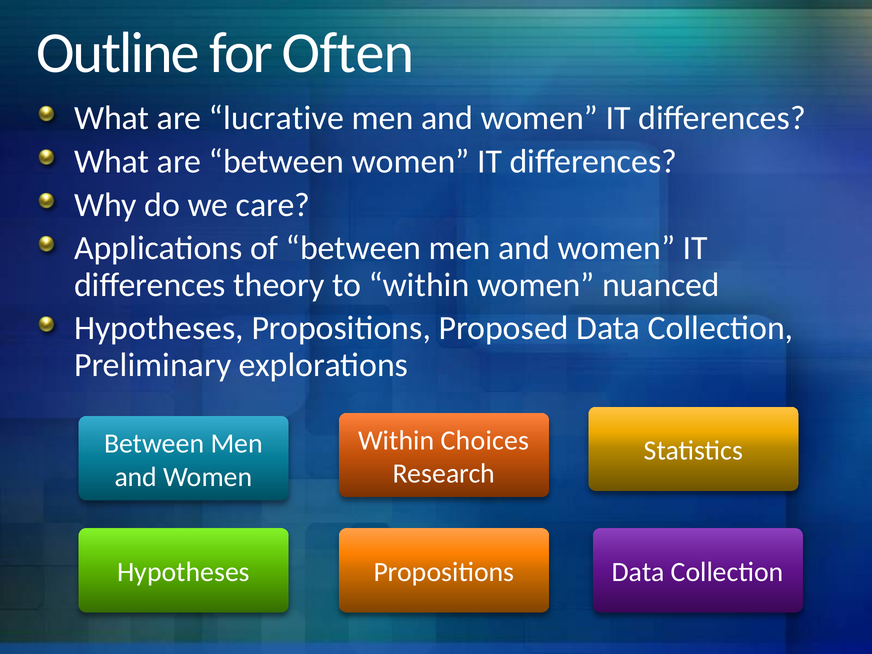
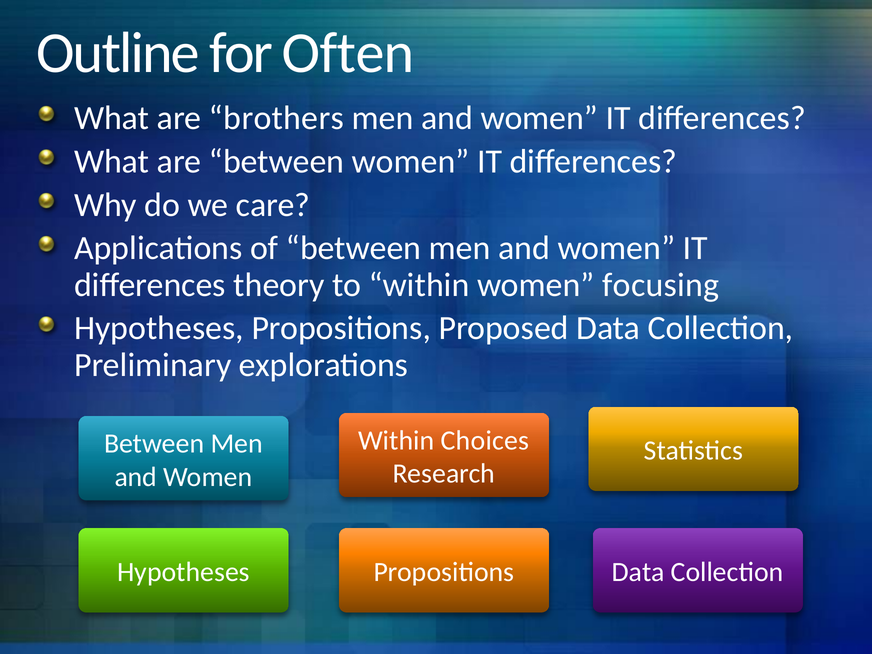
lucrative: lucrative -> brothers
nuanced: nuanced -> focusing
